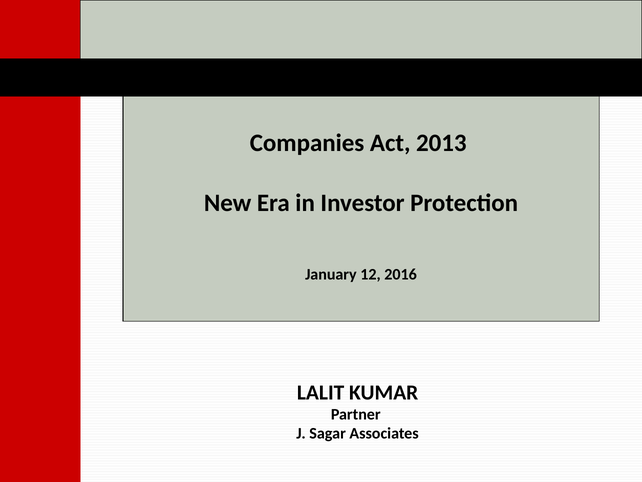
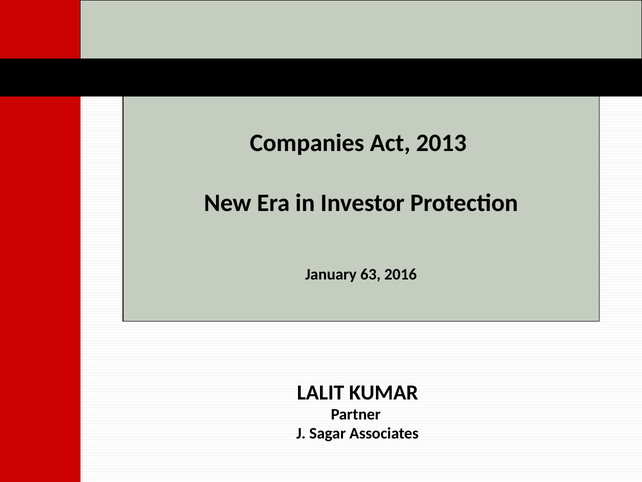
12: 12 -> 63
